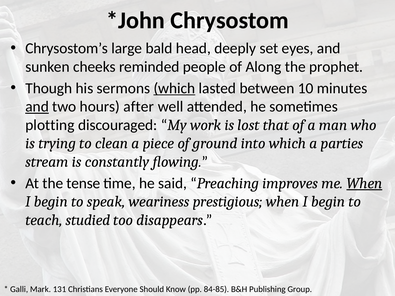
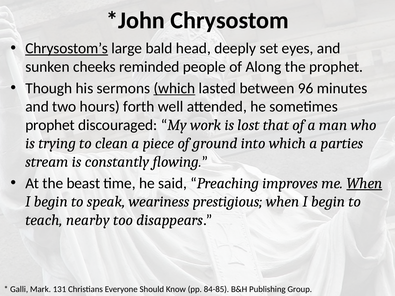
Chrysostom’s underline: none -> present
10: 10 -> 96
and at (37, 107) underline: present -> none
after: after -> forth
plotting at (50, 125): plotting -> prophet
tense: tense -> beast
studied: studied -> nearby
